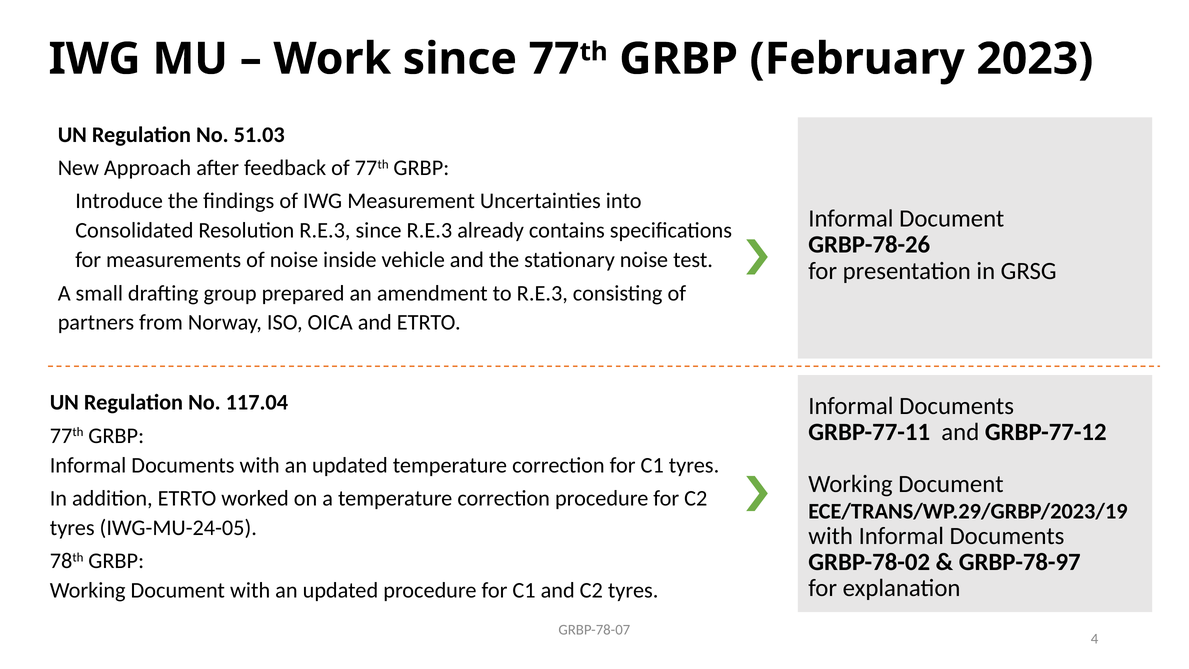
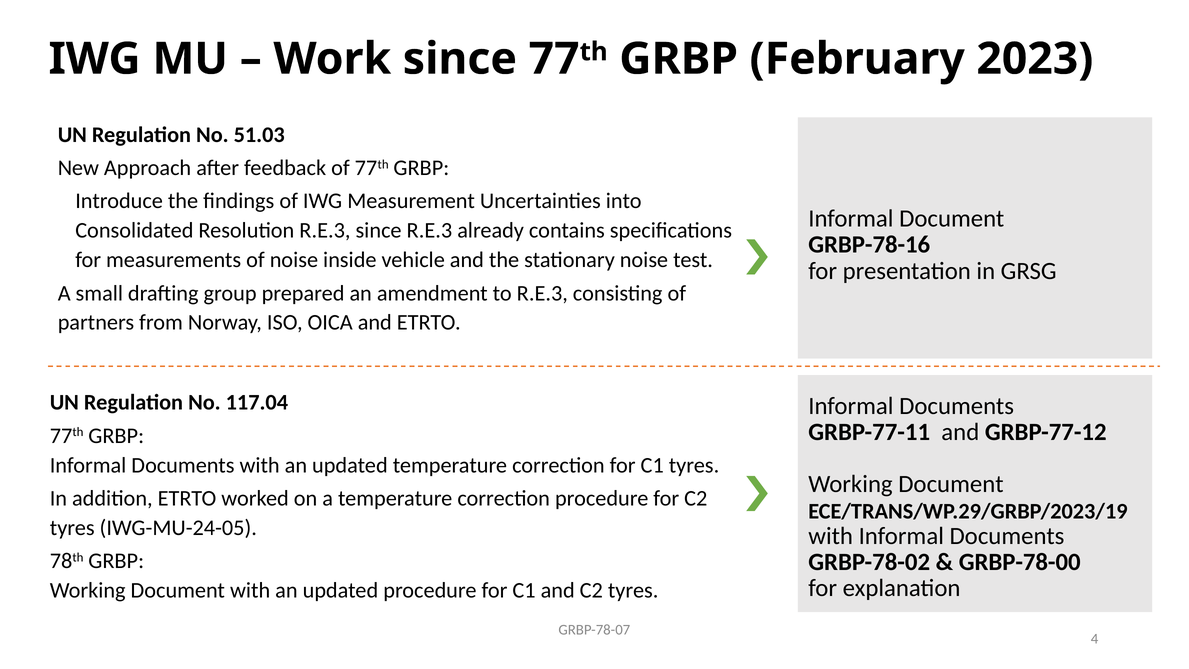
GRBP-78-26: GRBP-78-26 -> GRBP-78-16
GRBP-78-97: GRBP-78-97 -> GRBP-78-00
